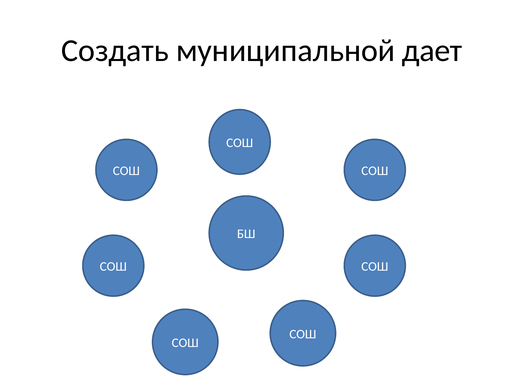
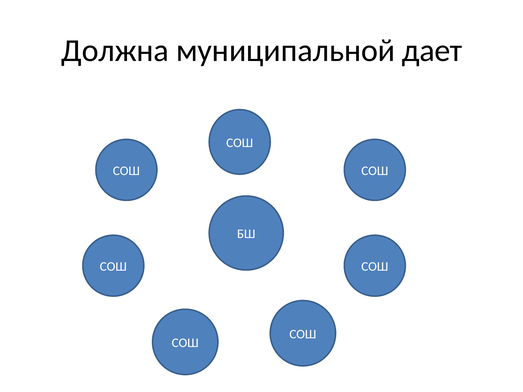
Создать: Создать -> Должна
